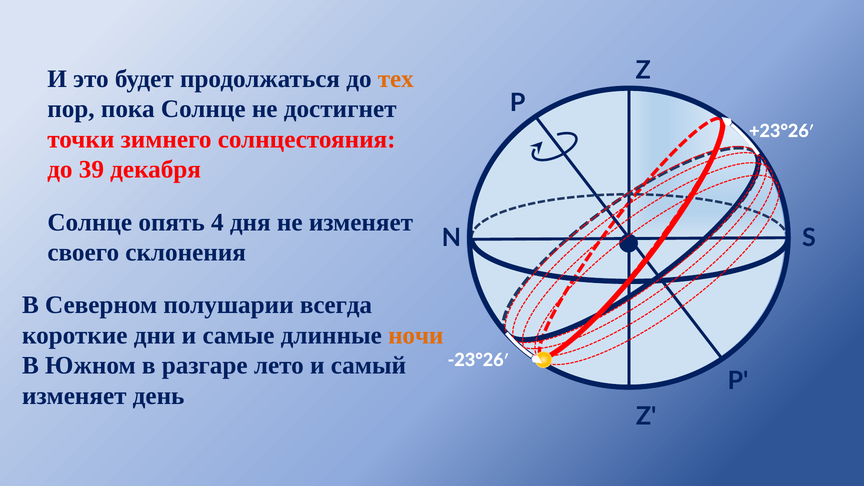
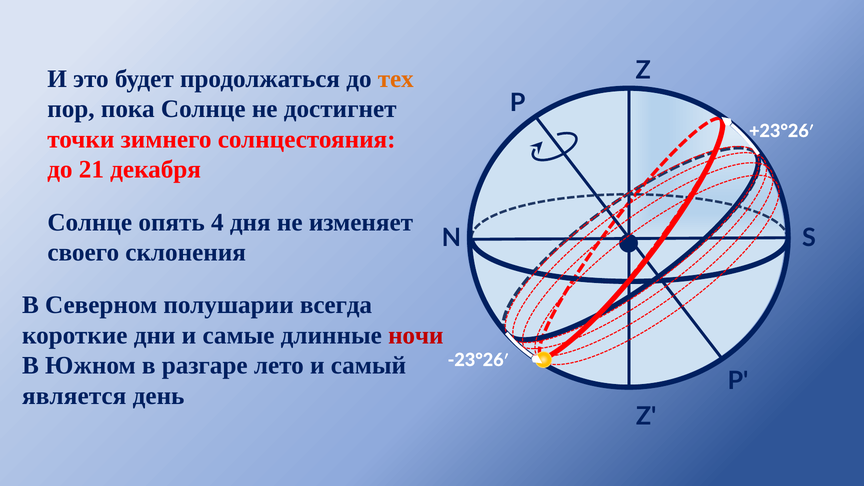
39: 39 -> 21
ночи colour: orange -> red
изменяет at (74, 396): изменяет -> является
